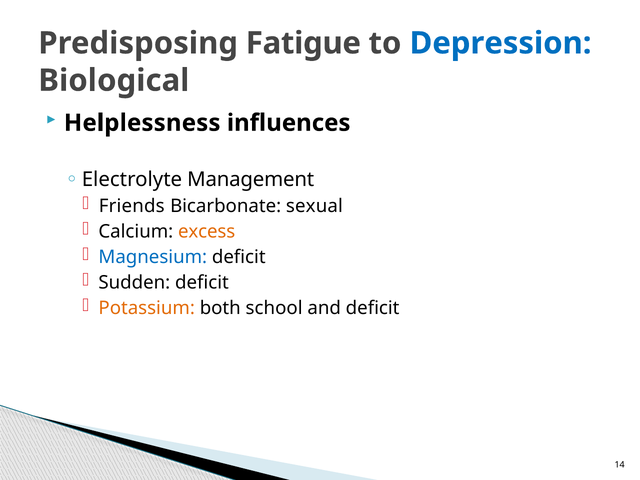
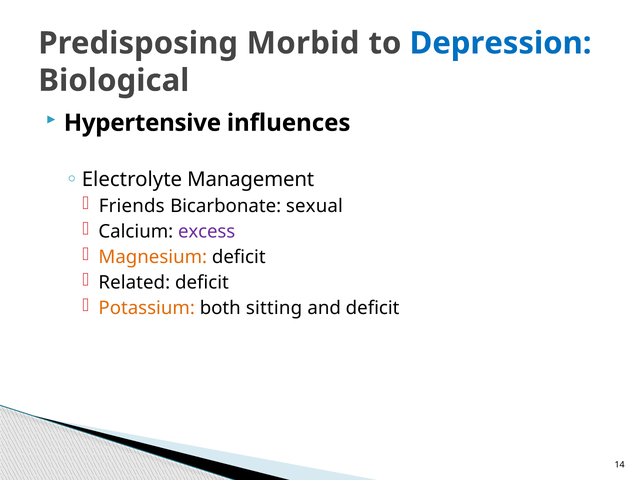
Fatigue: Fatigue -> Morbid
Helplessness: Helplessness -> Hypertensive
excess colour: orange -> purple
Magnesium colour: blue -> orange
Sudden: Sudden -> Related
school: school -> sitting
